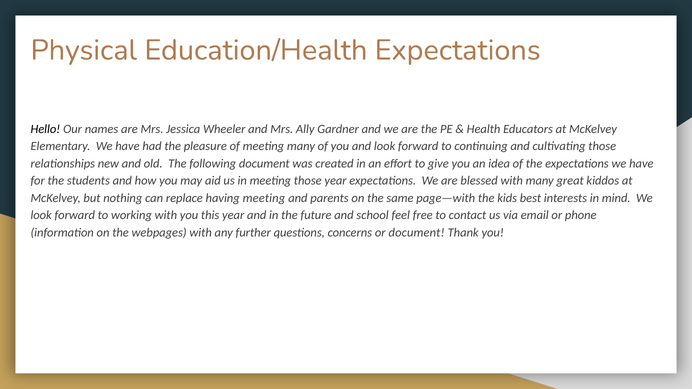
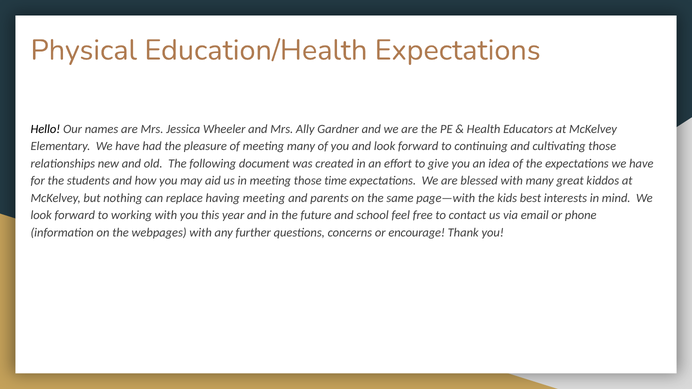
those year: year -> time
or document: document -> encourage
